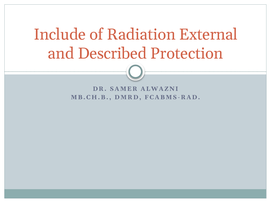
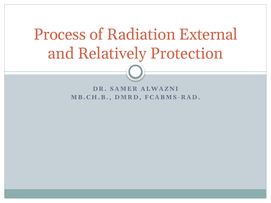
Include: Include -> Process
Described: Described -> Relatively
